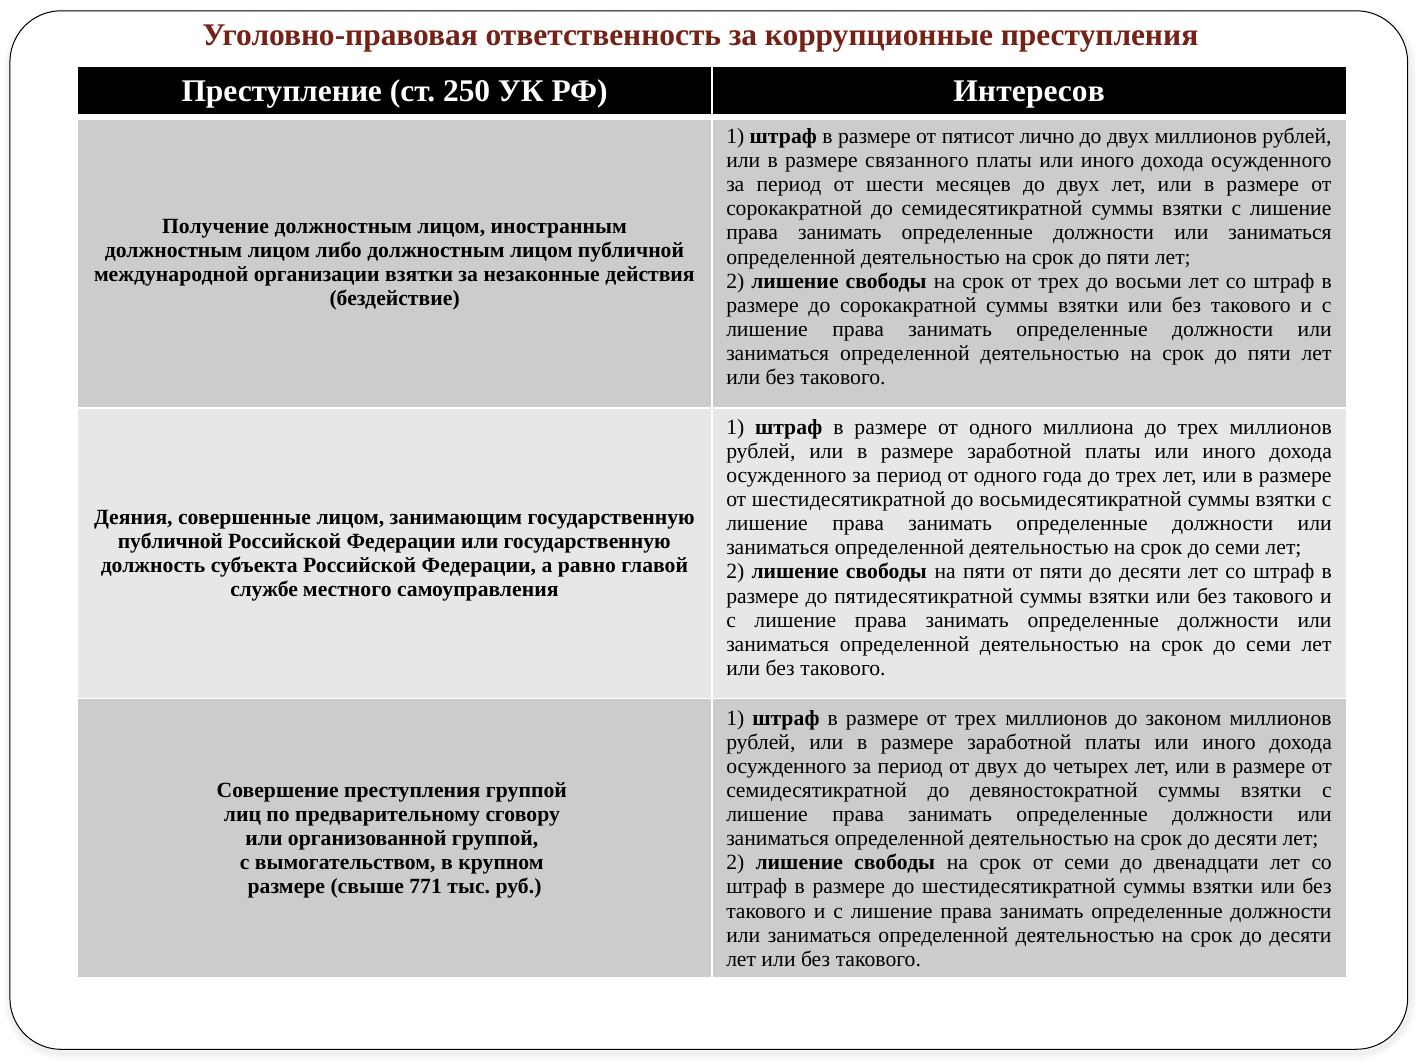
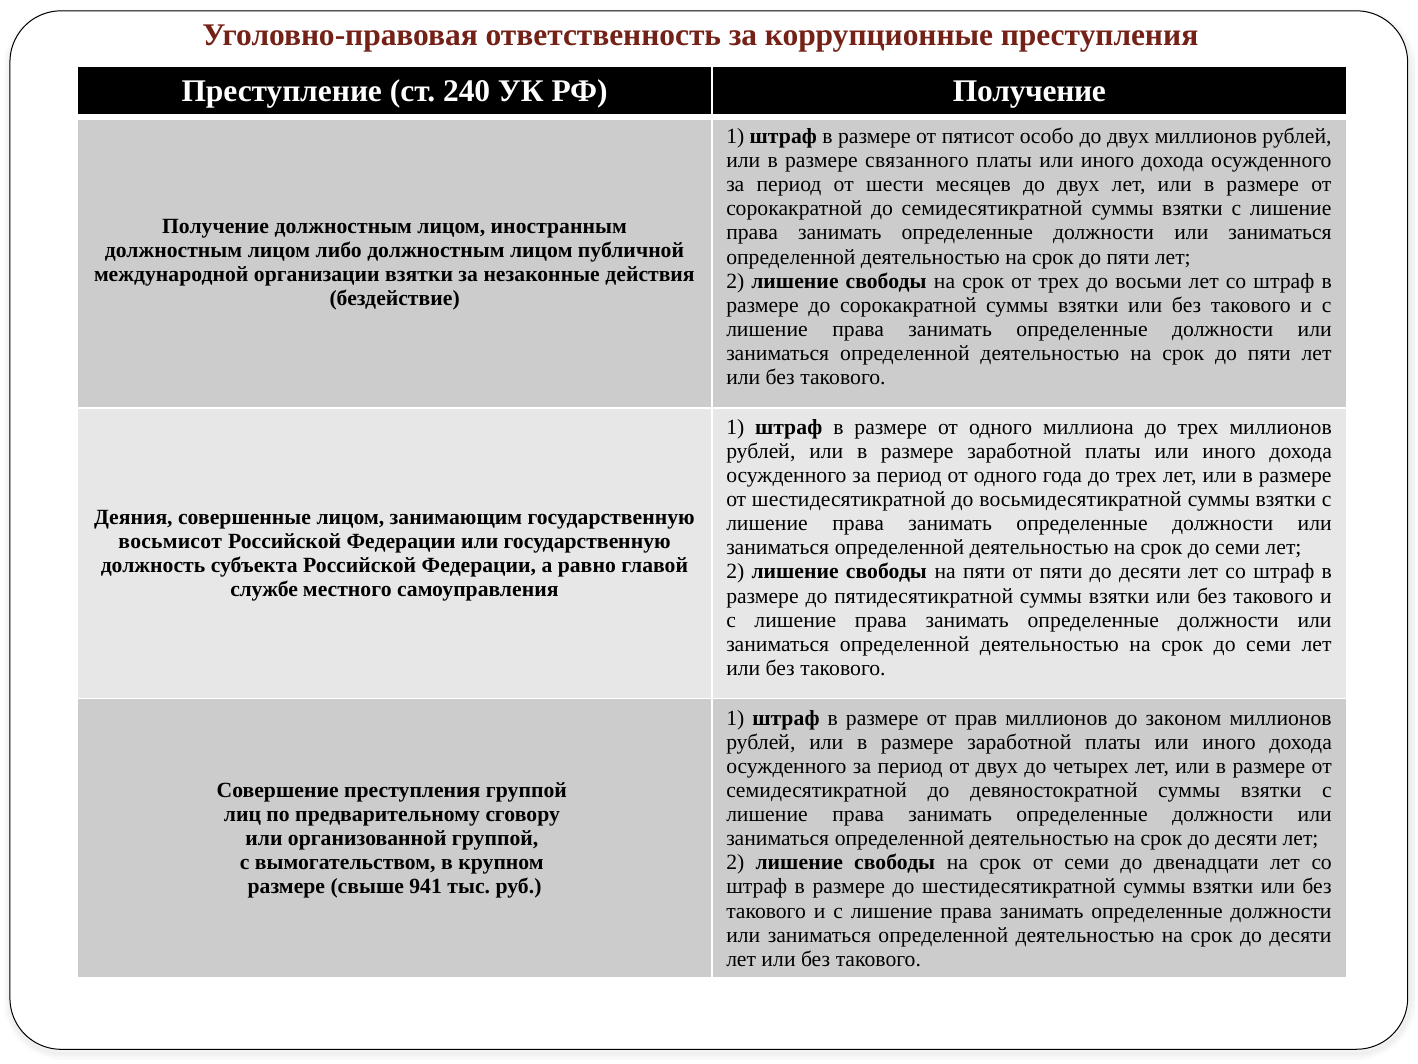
250: 250 -> 240
РФ Интересов: Интересов -> Получение
лично: лично -> особо
публичной at (170, 541): публичной -> восьмисот
размере от трех: трех -> прав
771: 771 -> 941
